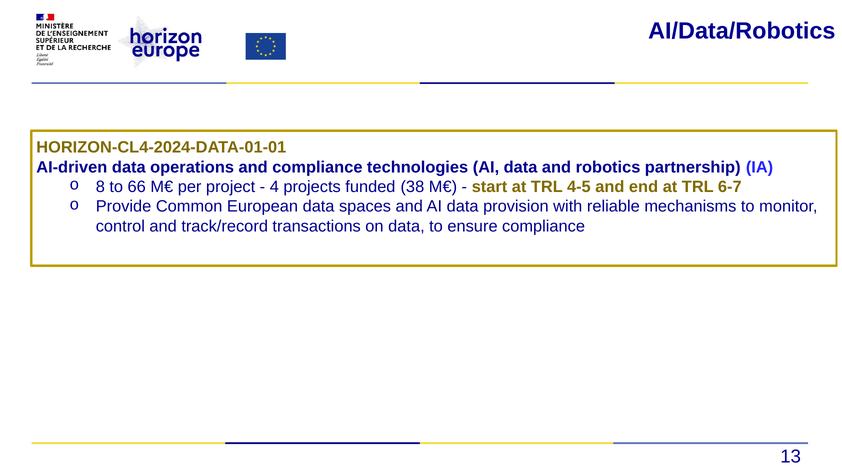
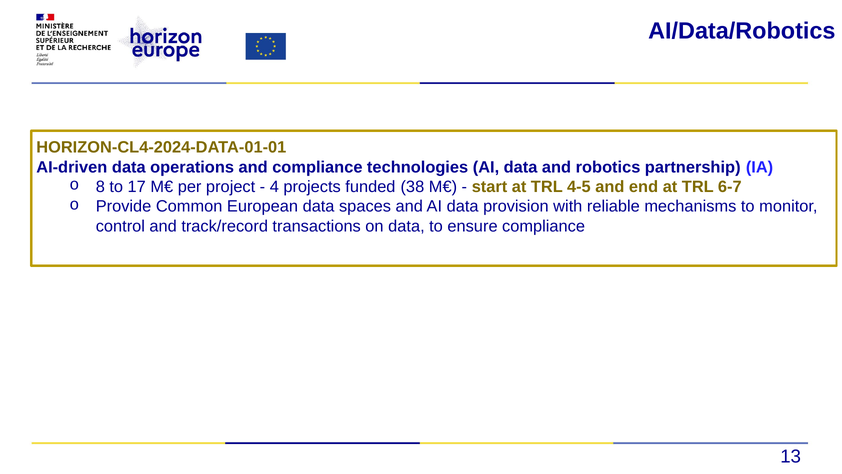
66: 66 -> 17
